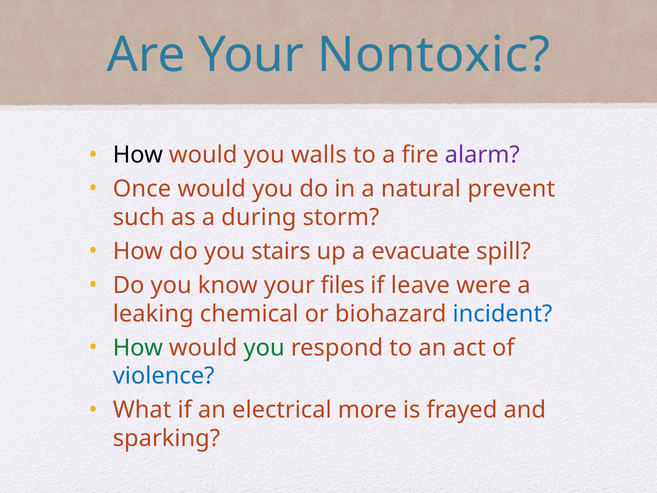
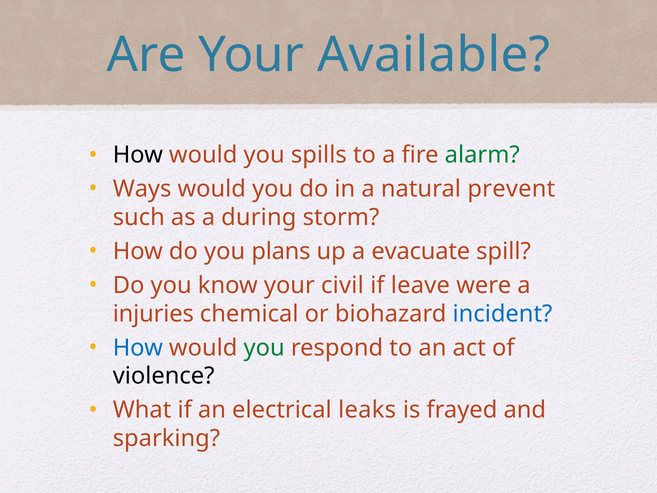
Nontoxic: Nontoxic -> Available
walls: walls -> spills
alarm colour: purple -> green
Once: Once -> Ways
stairs: stairs -> plans
files: files -> civil
leaking: leaking -> injuries
How at (138, 348) colour: green -> blue
violence colour: blue -> black
more: more -> leaks
